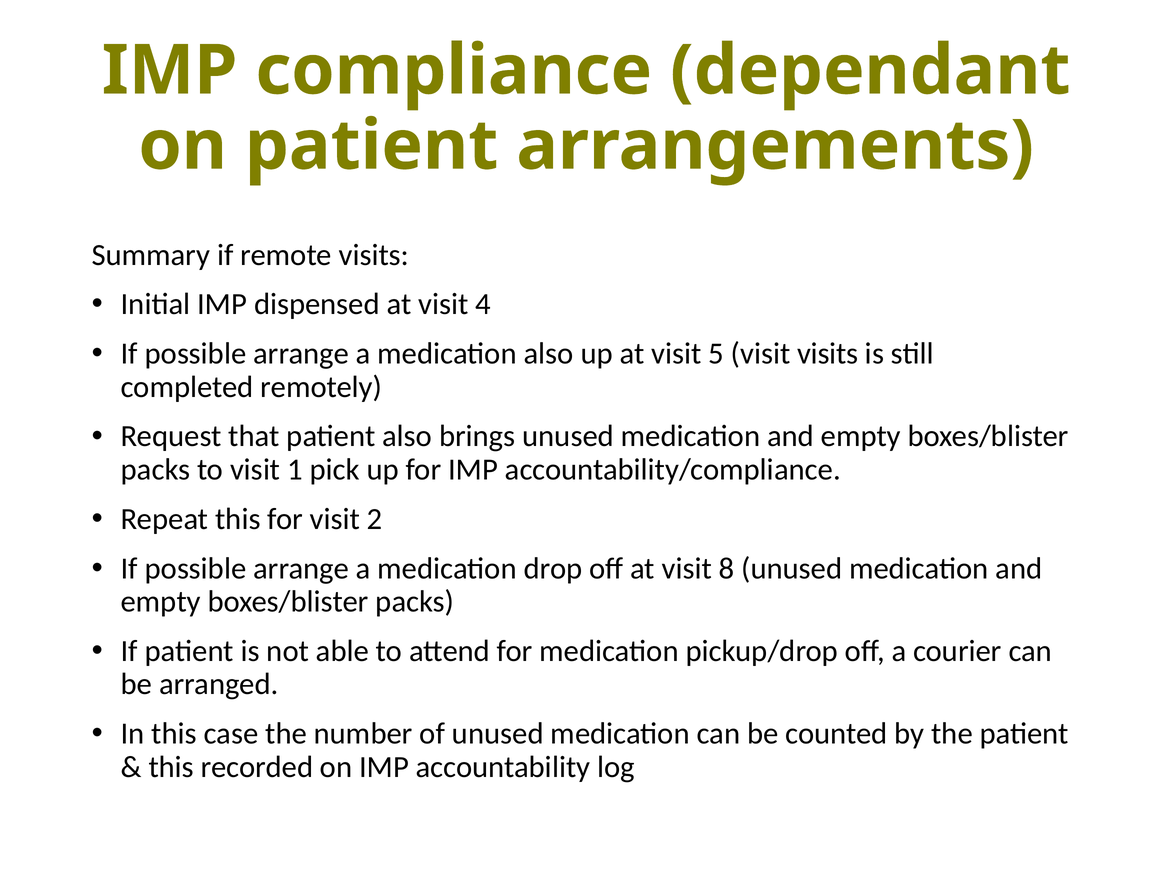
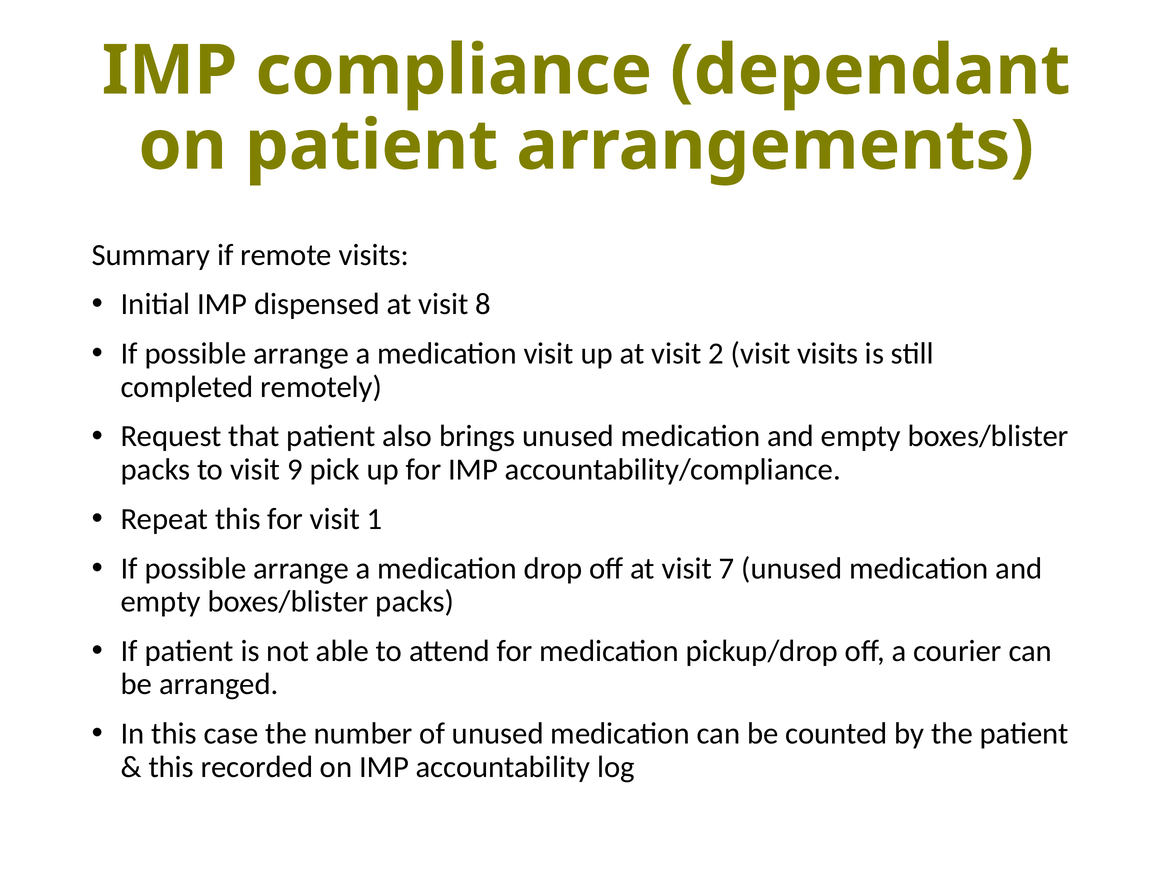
4: 4 -> 8
medication also: also -> visit
5: 5 -> 2
1: 1 -> 9
2: 2 -> 1
8: 8 -> 7
